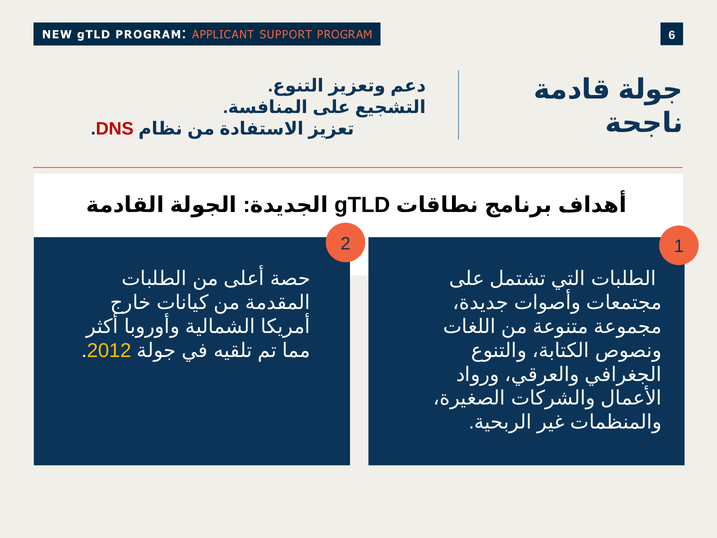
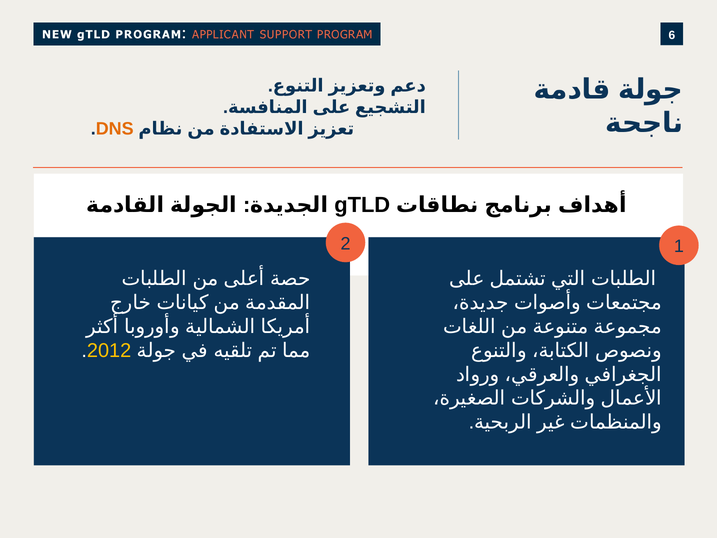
DNS colour: red -> orange
